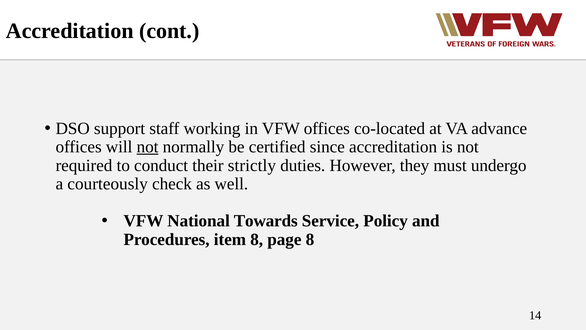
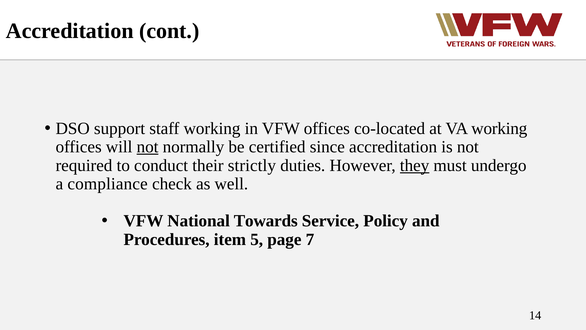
VA advance: advance -> working
they underline: none -> present
courteously: courteously -> compliance
item 8: 8 -> 5
page 8: 8 -> 7
